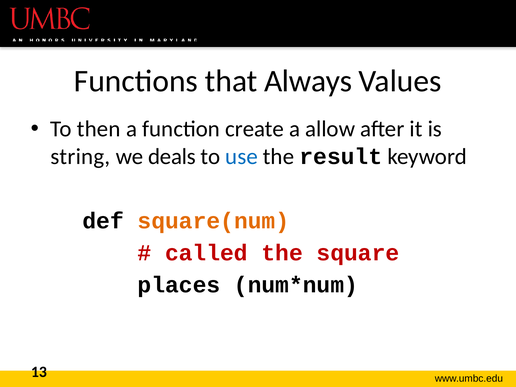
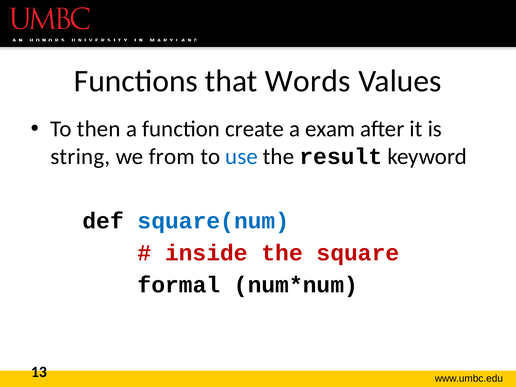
Always: Always -> Words
allow: allow -> exam
deals: deals -> from
square(num colour: orange -> blue
called: called -> inside
places: places -> formal
